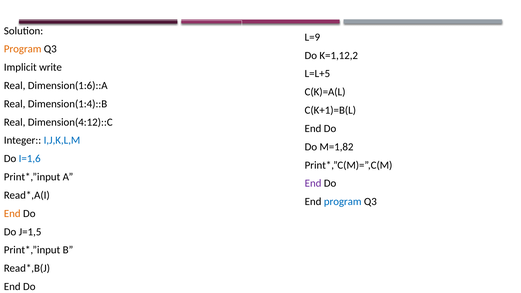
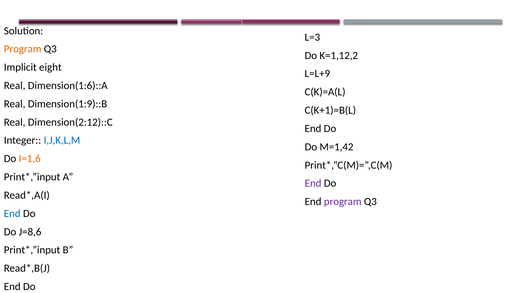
L=9: L=9 -> L=3
write: write -> eight
L=L+5: L=L+5 -> L=L+9
Dimension(1:4)::B: Dimension(1:4)::B -> Dimension(1:9)::B
Dimension(4:12)::C: Dimension(4:12)::C -> Dimension(2:12)::C
M=1,82: M=1,82 -> M=1,42
I=1,6 colour: blue -> orange
program at (343, 202) colour: blue -> purple
End at (12, 214) colour: orange -> blue
J=1,5: J=1,5 -> J=8,6
